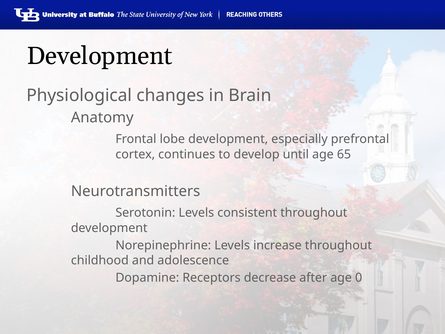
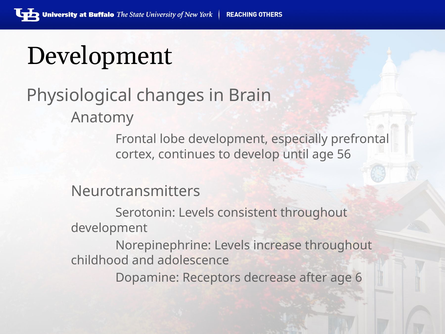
65: 65 -> 56
0: 0 -> 6
